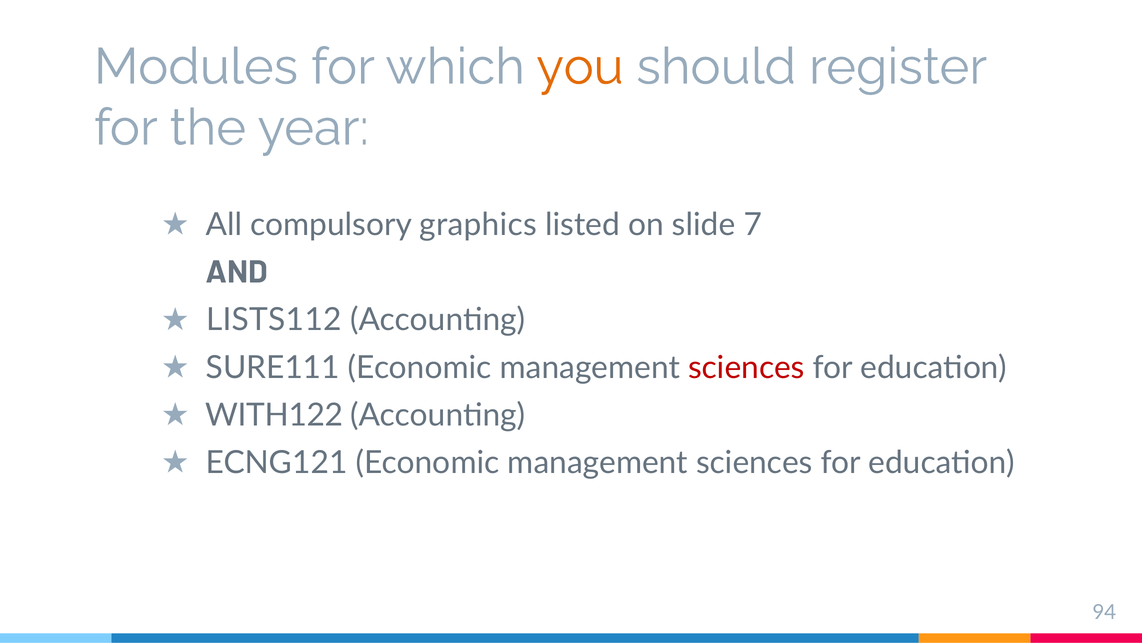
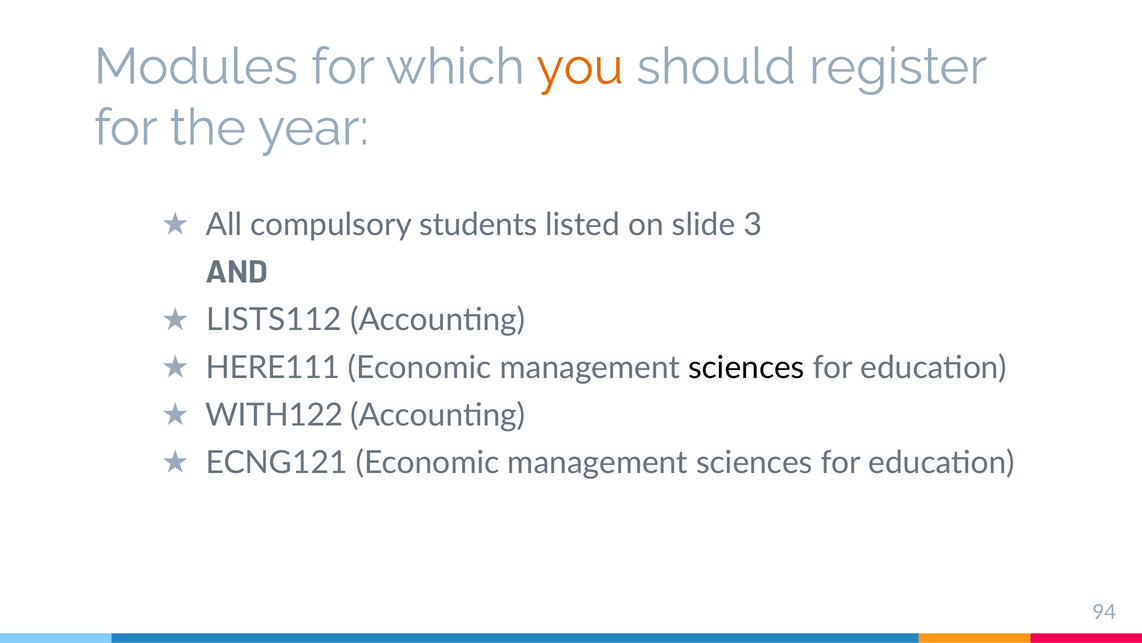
graphics: graphics -> students
7: 7 -> 3
SURE111: SURE111 -> HERE111
sciences at (746, 367) colour: red -> black
